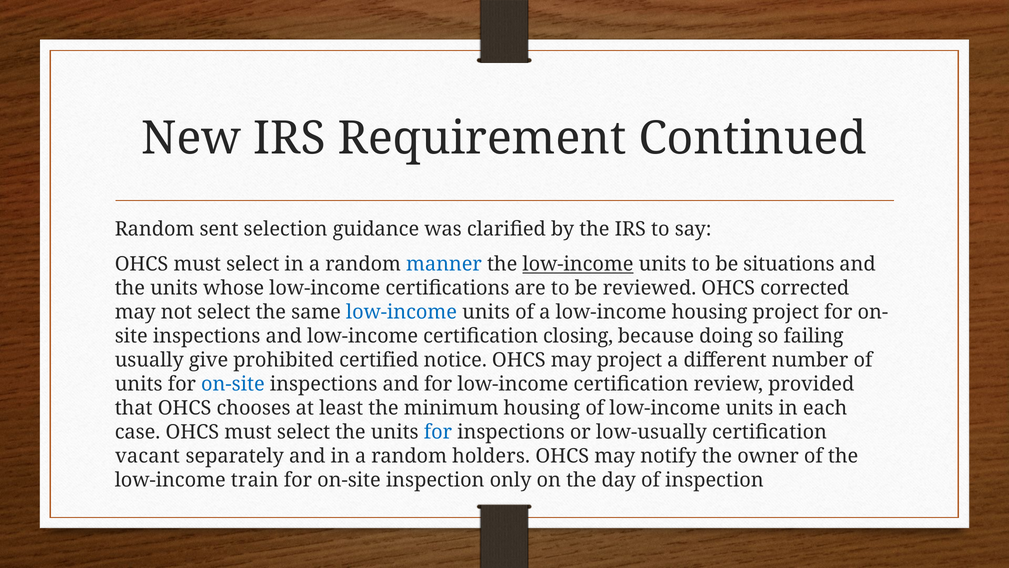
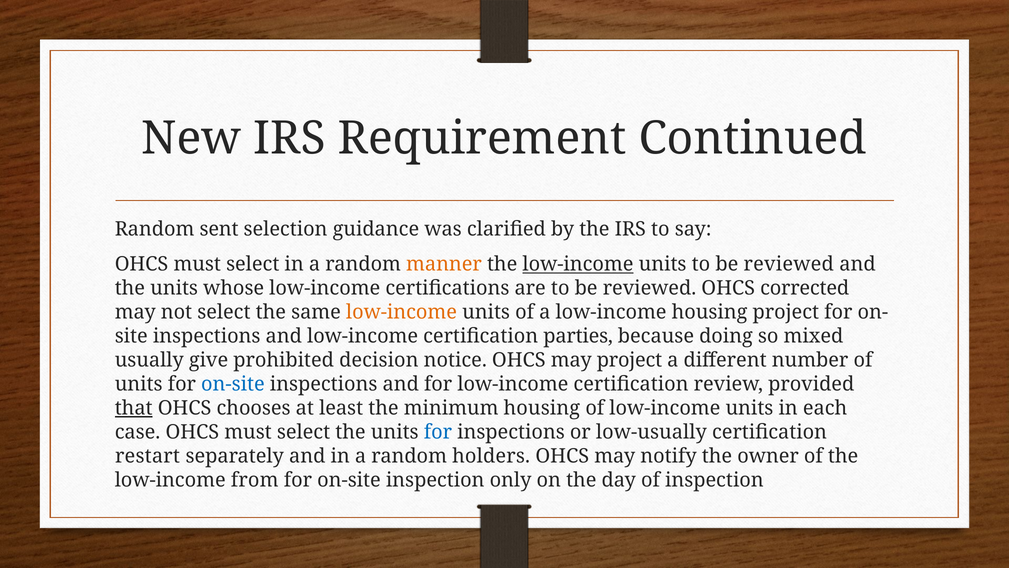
manner colour: blue -> orange
units to be situations: situations -> reviewed
low-income at (401, 312) colour: blue -> orange
closing: closing -> parties
failing: failing -> mixed
certified: certified -> decision
that underline: none -> present
vacant: vacant -> restart
train: train -> from
